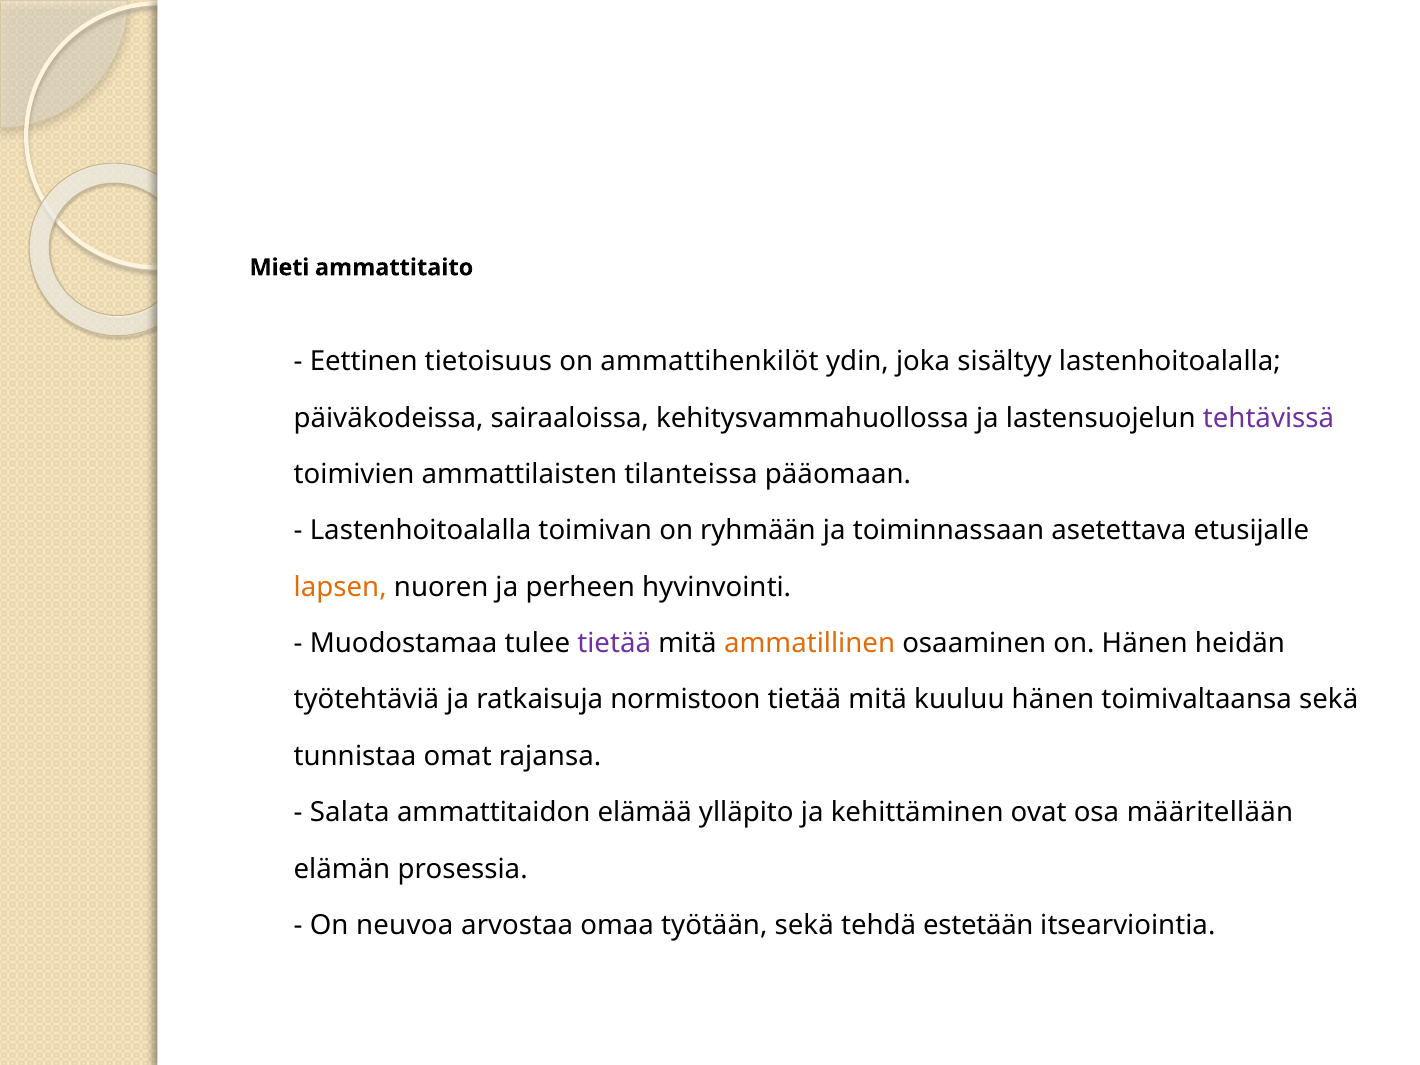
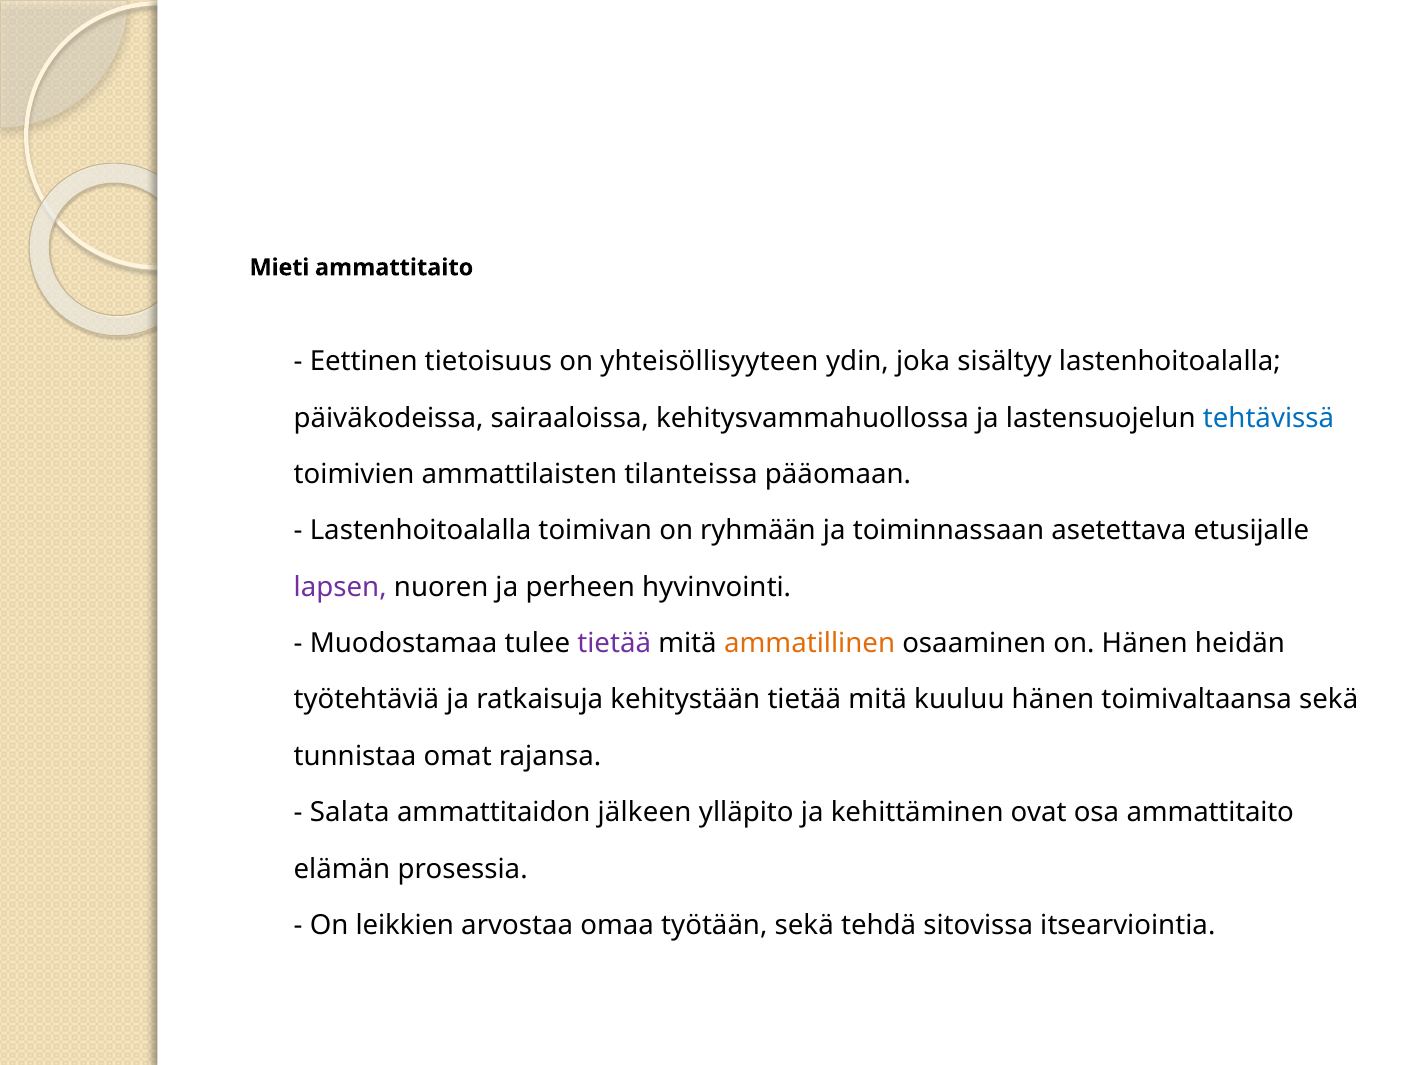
ammattihenkilöt: ammattihenkilöt -> yhteisöllisyyteen
tehtävissä colour: purple -> blue
lapsen colour: orange -> purple
normistoon: normistoon -> kehitystään
elämää: elämää -> jälkeen
osa määritellään: määritellään -> ammattitaito
neuvoa: neuvoa -> leikkien
estetään: estetään -> sitovissa
